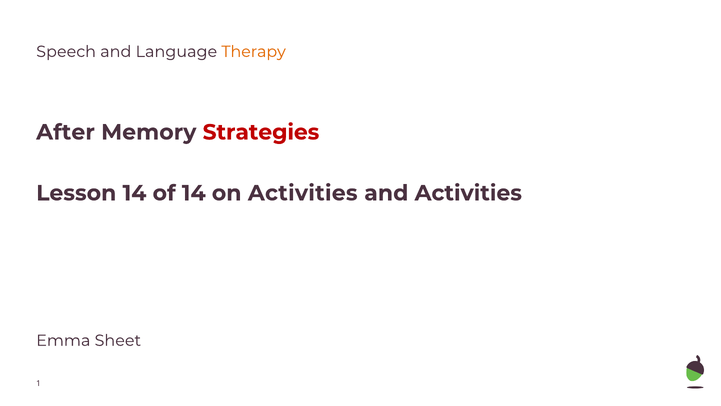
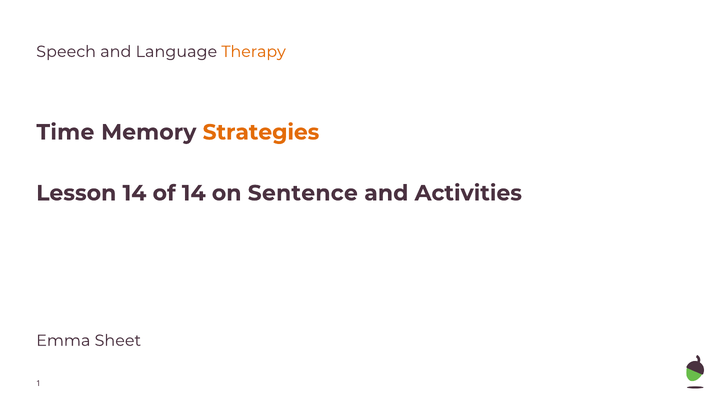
After: After -> Time
Strategies colour: red -> orange
on Activities: Activities -> Sentence
